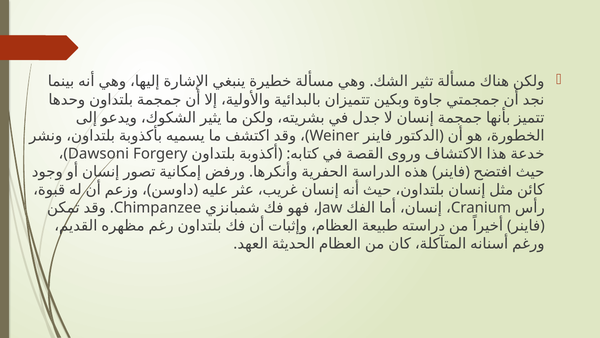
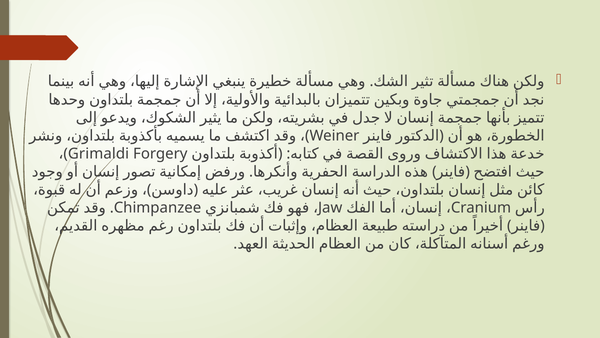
Dawsoni: Dawsoni -> Grimaldi
